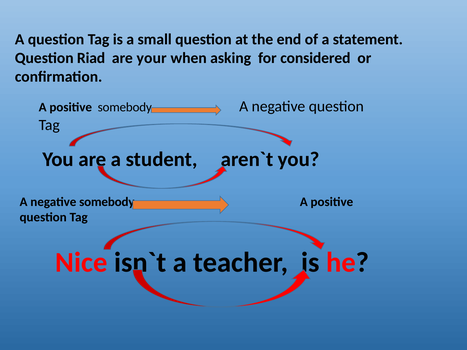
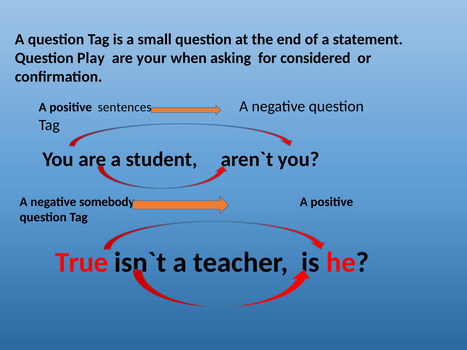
Riad: Riad -> Play
positive somebody: somebody -> sentences
Nice: Nice -> True
